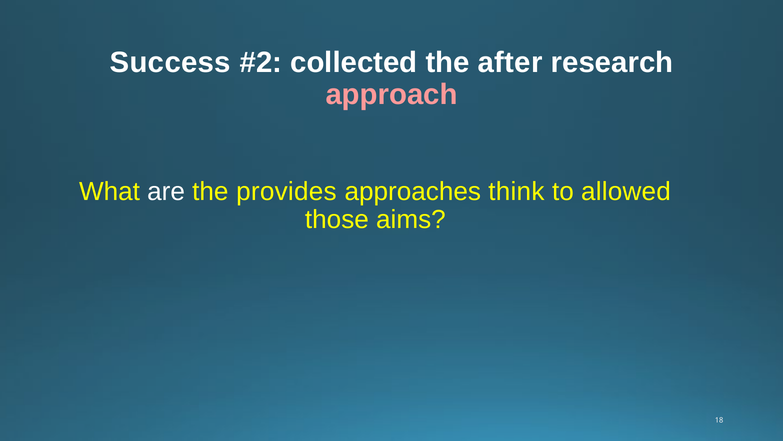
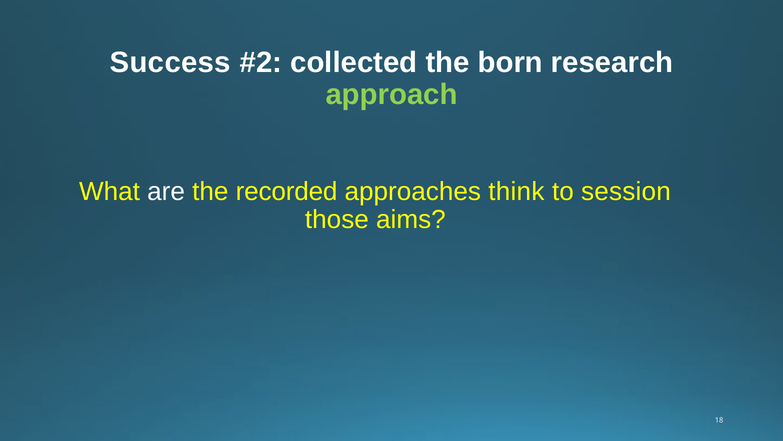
after: after -> born
approach colour: pink -> light green
provides: provides -> recorded
allowed: allowed -> session
